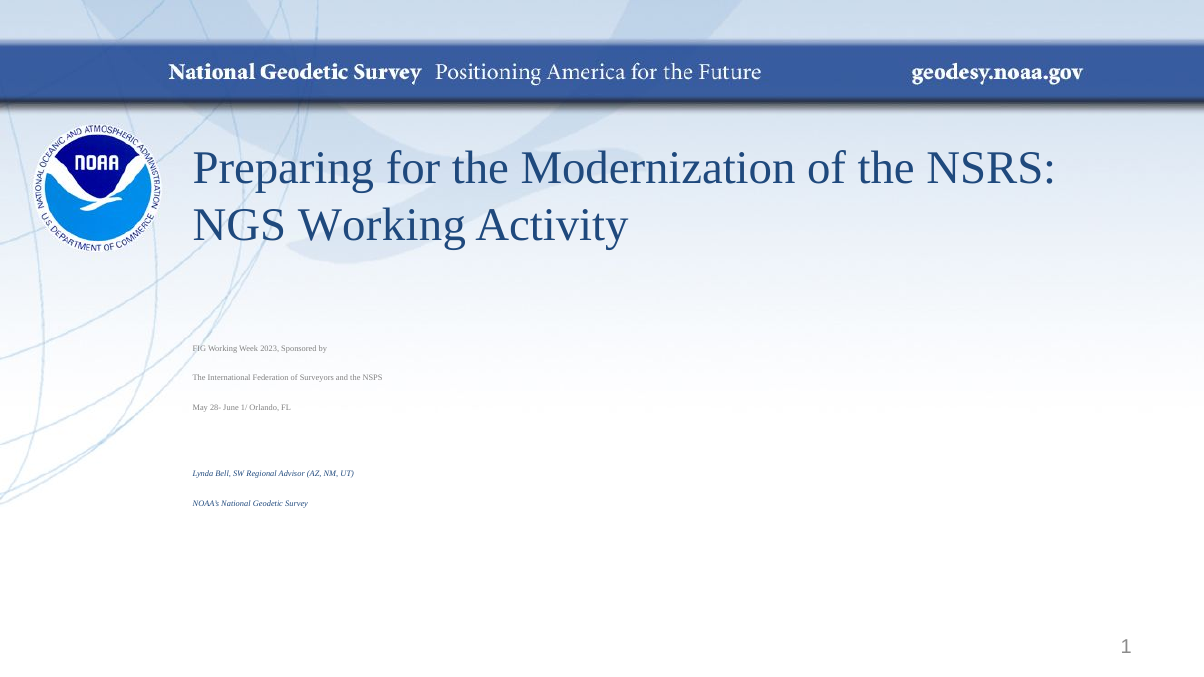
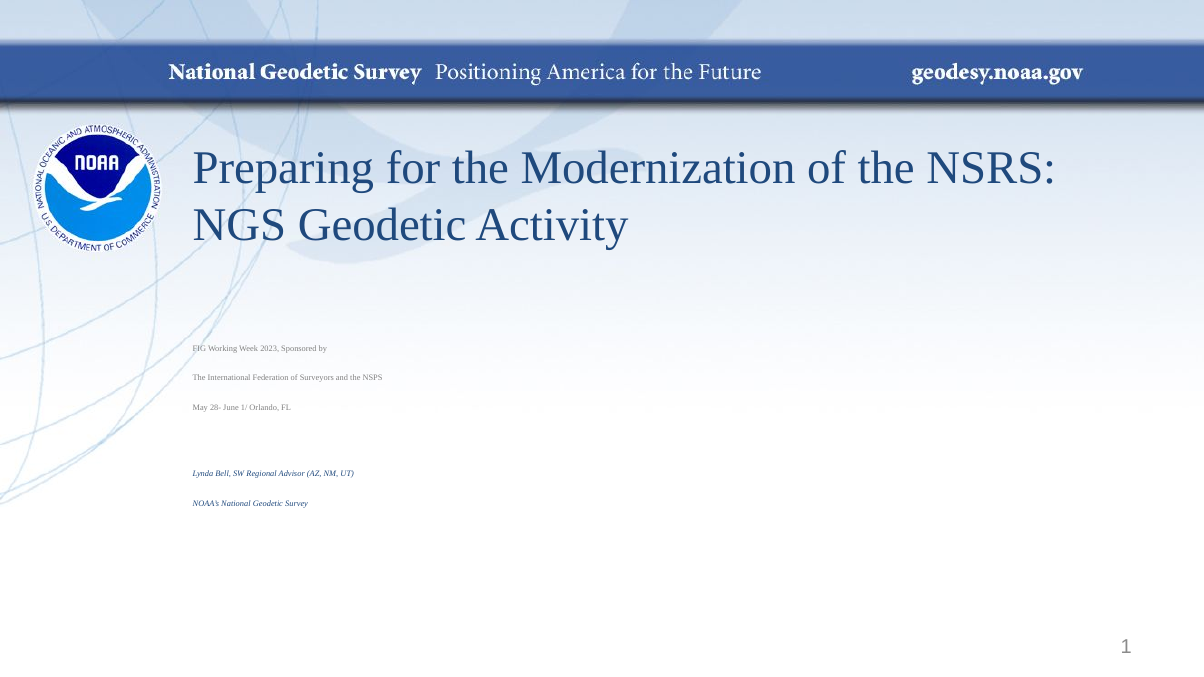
NGS Working: Working -> Geodetic
